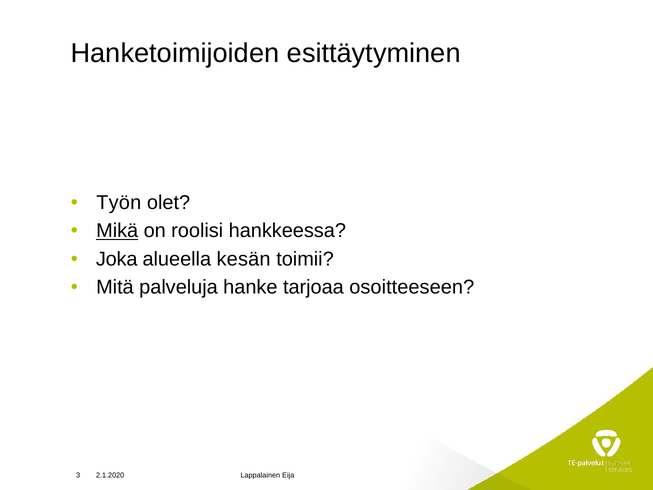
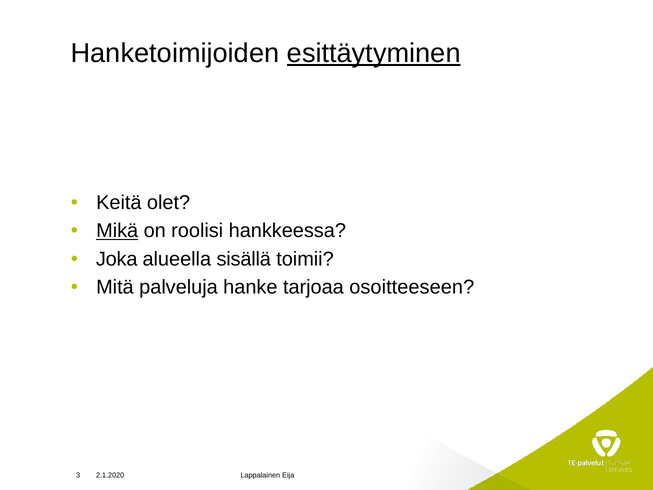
esittäytyminen underline: none -> present
Työn: Työn -> Keitä
kesän: kesän -> sisällä
